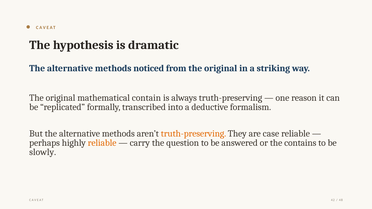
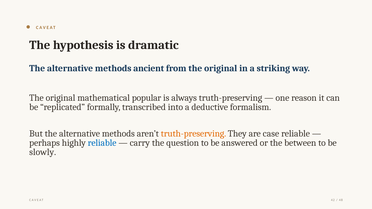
noticed: noticed -> ancient
contain: contain -> popular
reliable at (102, 143) colour: orange -> blue
contains: contains -> between
